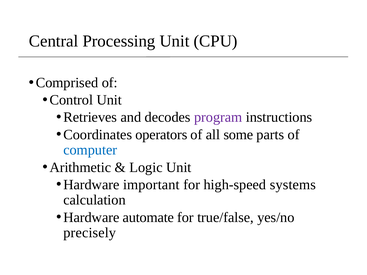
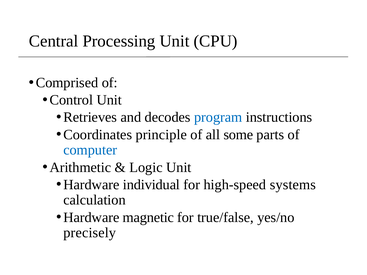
program colour: purple -> blue
operators: operators -> principle
important: important -> individual
automate: automate -> magnetic
